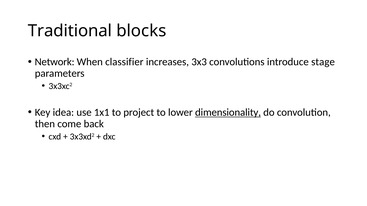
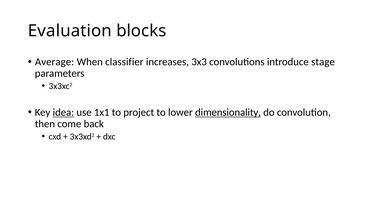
Traditional: Traditional -> Evaluation
Network: Network -> Average
idea underline: none -> present
